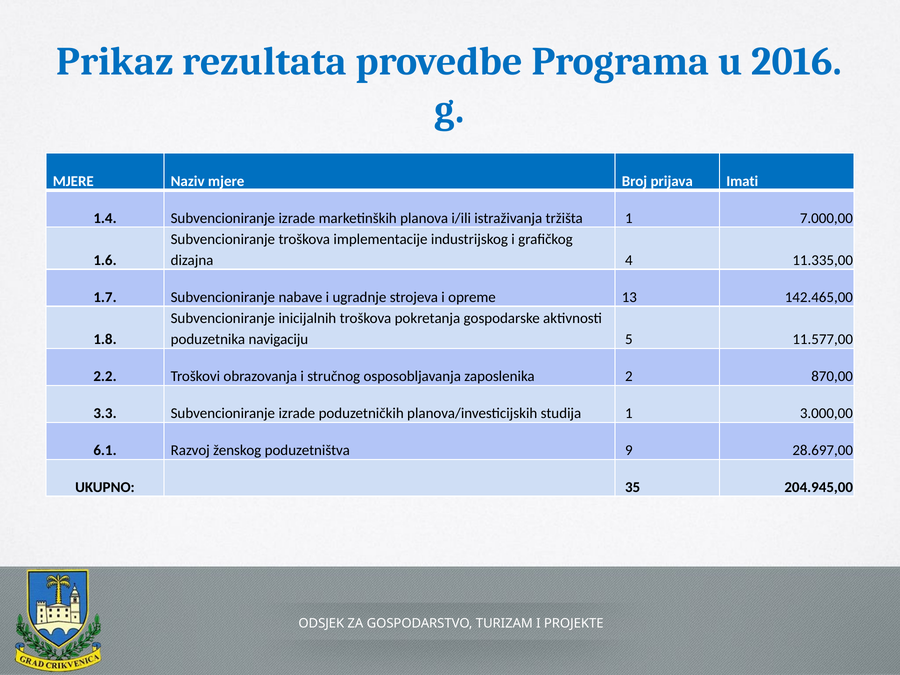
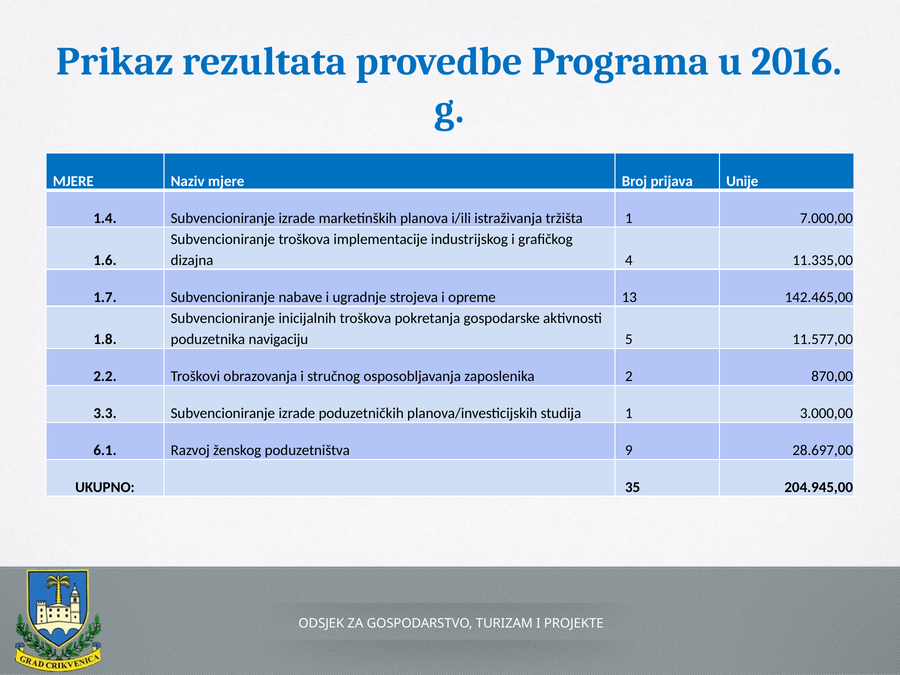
Imati: Imati -> Unije
